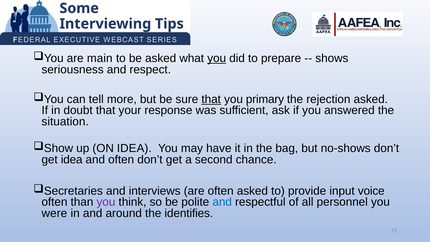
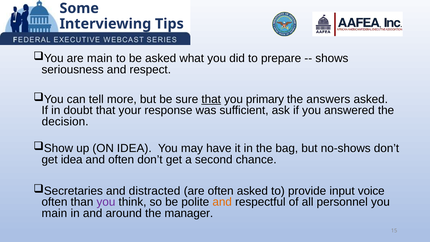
you at (217, 58) underline: present -> none
rejection: rejection -> answers
situation: situation -> decision
interviews: interviews -> distracted
and at (222, 202) colour: blue -> orange
were at (54, 213): were -> main
identifies: identifies -> manager
